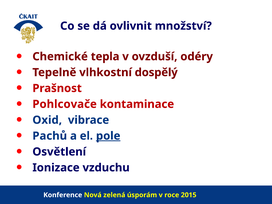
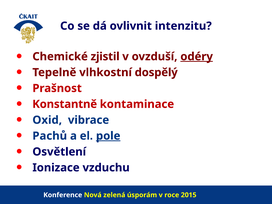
množství: množství -> intenzitu
tepla: tepla -> zjistil
odéry underline: none -> present
Pohlcovače: Pohlcovače -> Konstantně
